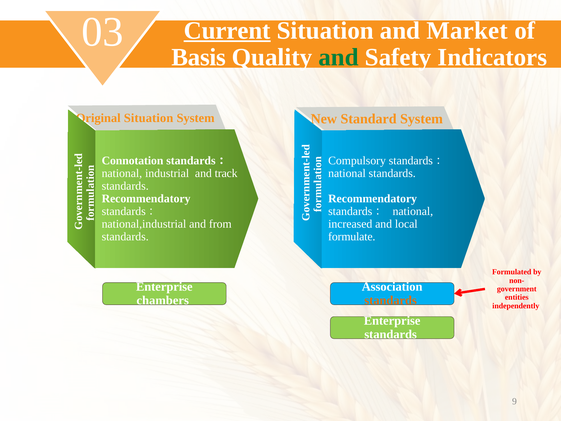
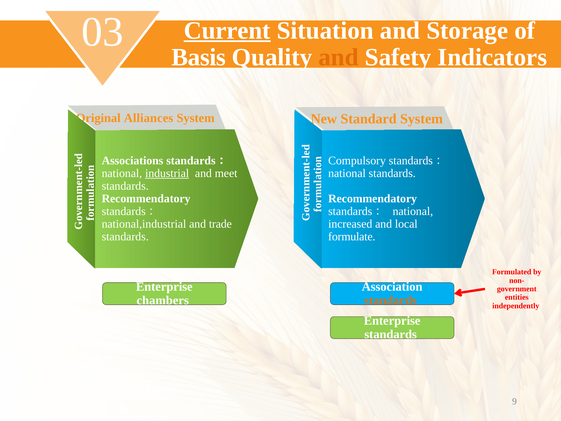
Market: Market -> Storage
and at (339, 57) colour: green -> orange
Situation at (149, 118): Situation -> Alliances
Connotation: Connotation -> Associations
industrial underline: none -> present
track: track -> meet
from: from -> trade
